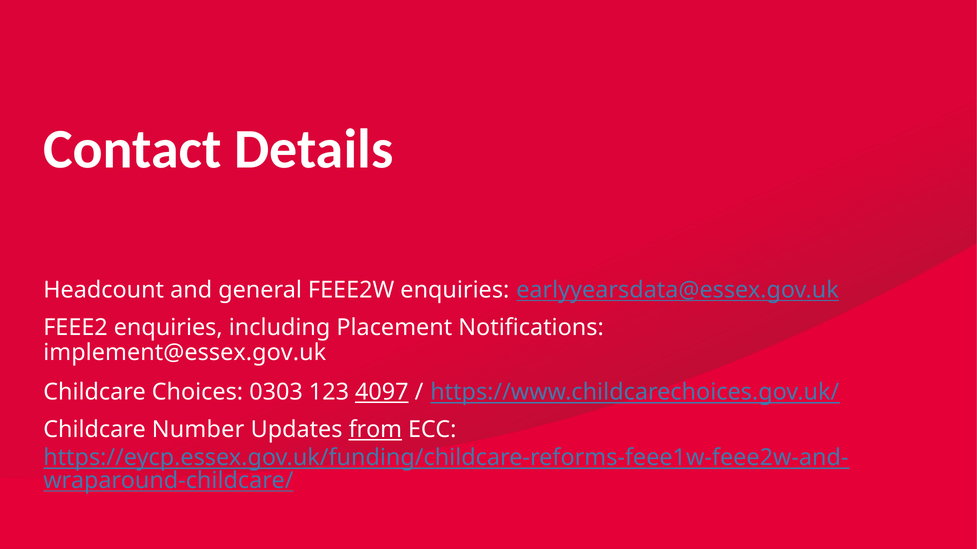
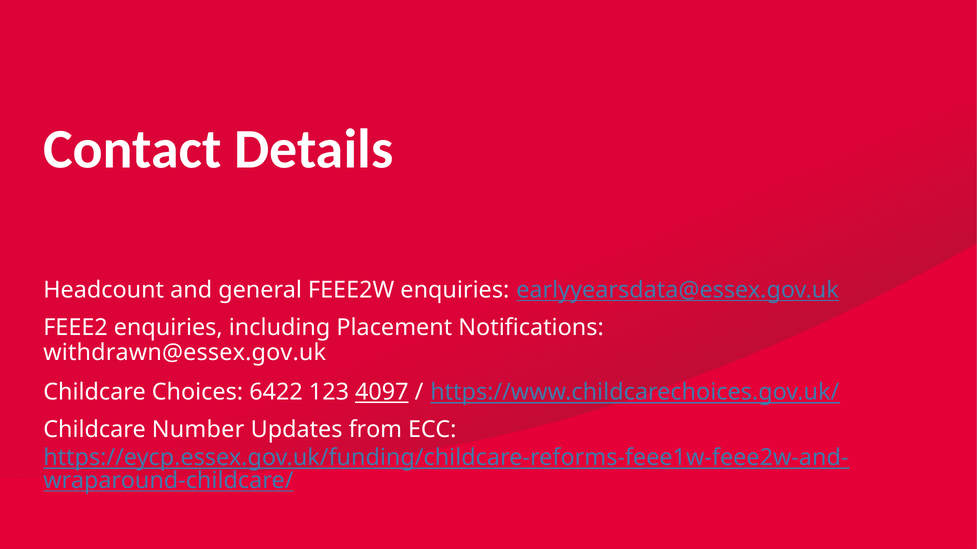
implement@essex.gov.uk: implement@essex.gov.uk -> withdrawn@essex.gov.uk
0303: 0303 -> 6422
from underline: present -> none
